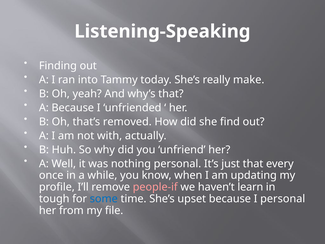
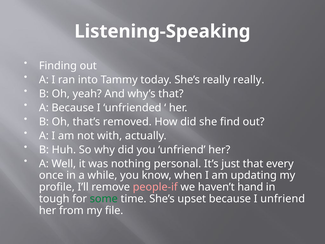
really make: make -> really
learn: learn -> hand
some colour: blue -> green
I personal: personal -> unfriend
